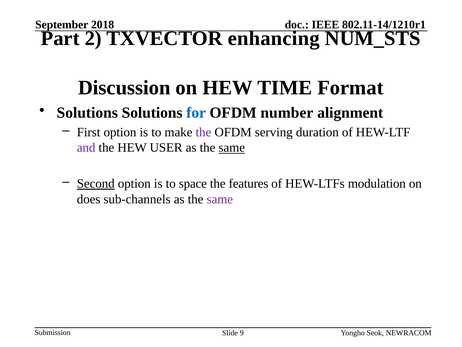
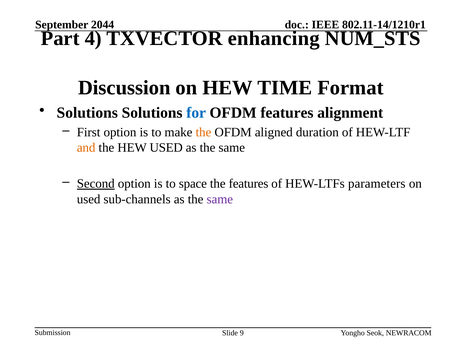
2018: 2018 -> 2044
2: 2 -> 4
OFDM number: number -> features
the at (203, 132) colour: purple -> orange
serving: serving -> aligned
and colour: purple -> orange
HEW USER: USER -> USED
same at (232, 147) underline: present -> none
modulation: modulation -> parameters
does at (89, 199): does -> used
